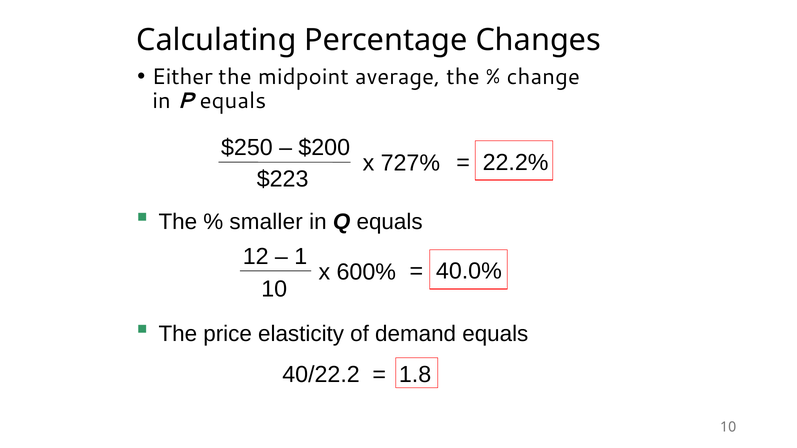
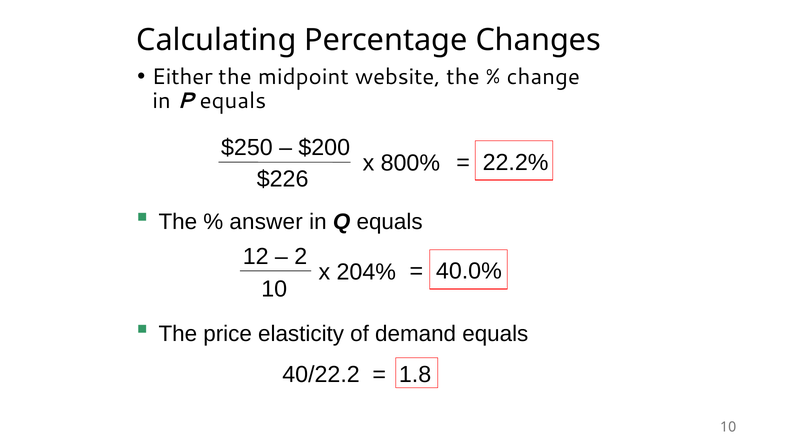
average: average -> website
727%: 727% -> 800%
$223: $223 -> $226
smaller: smaller -> answer
1: 1 -> 2
600%: 600% -> 204%
